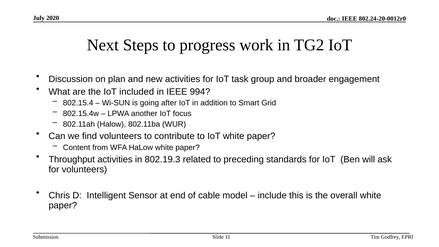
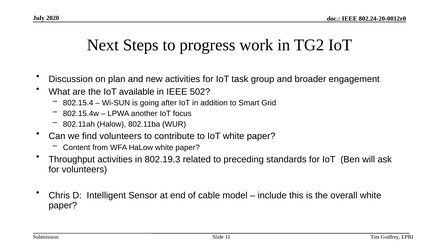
included: included -> available
994: 994 -> 502
